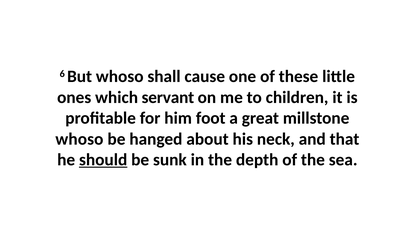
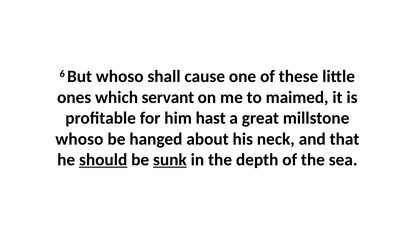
children: children -> maimed
foot: foot -> hast
sunk underline: none -> present
